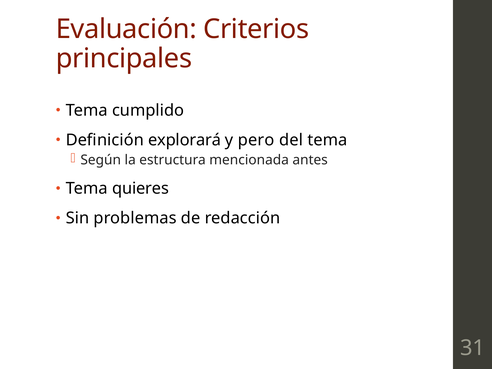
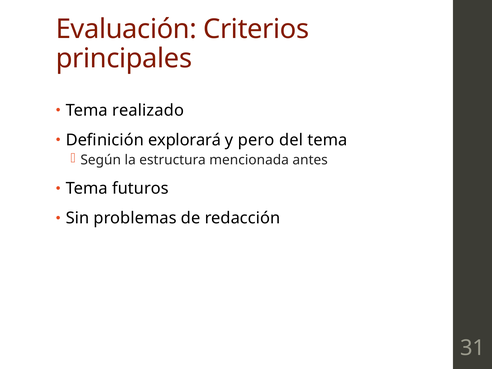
cumplido: cumplido -> realizado
quieres: quieres -> futuros
